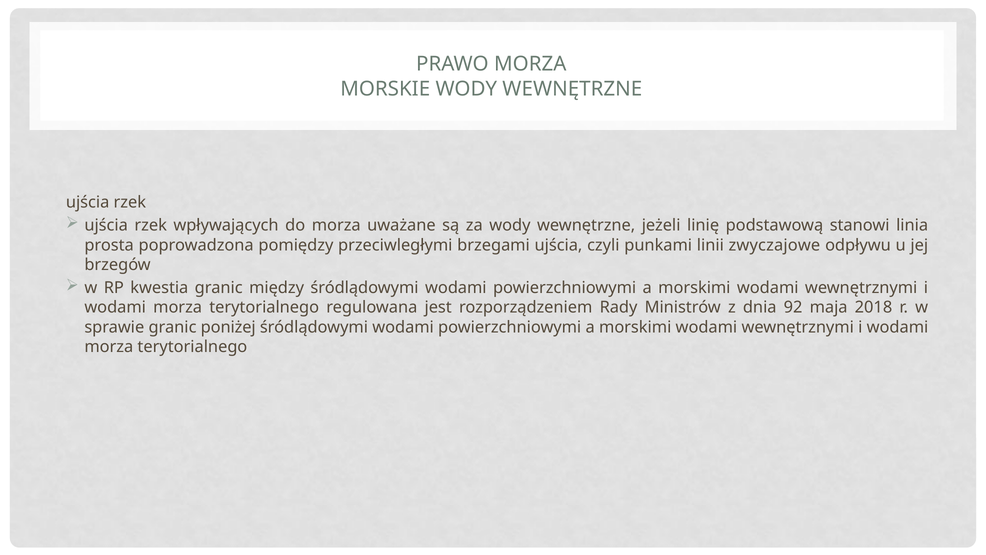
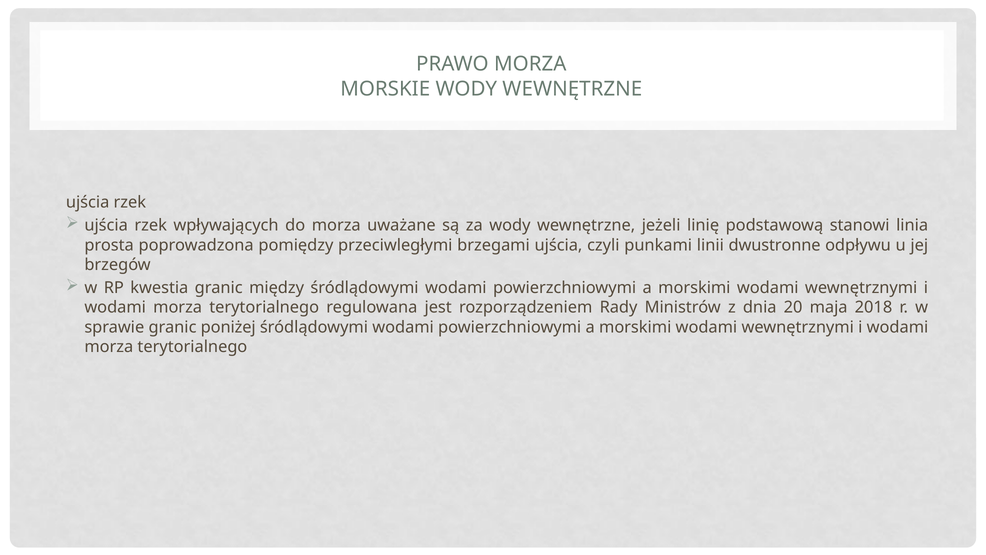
zwyczajowe: zwyczajowe -> dwustronne
92: 92 -> 20
